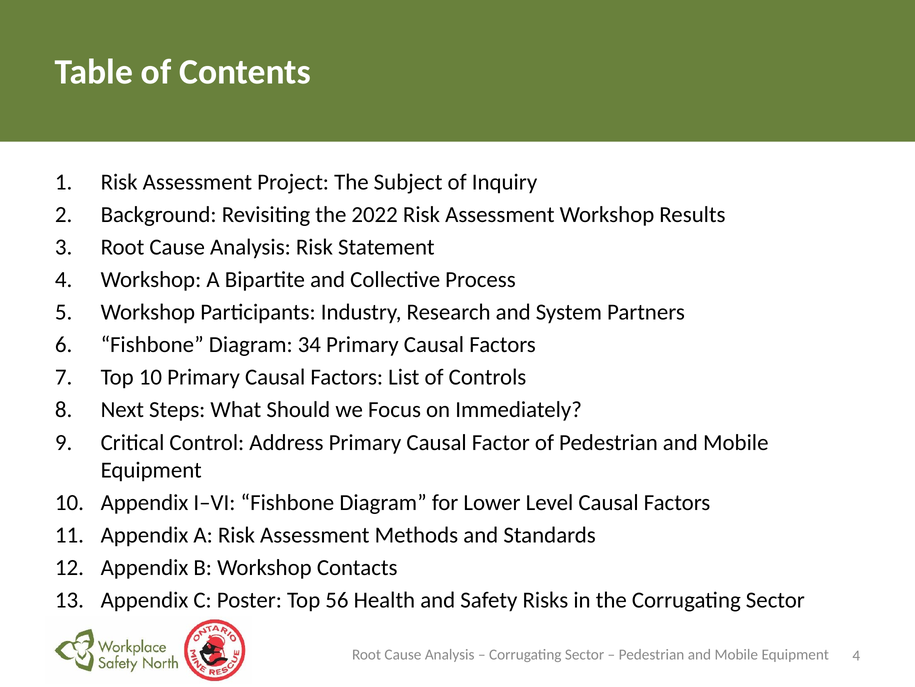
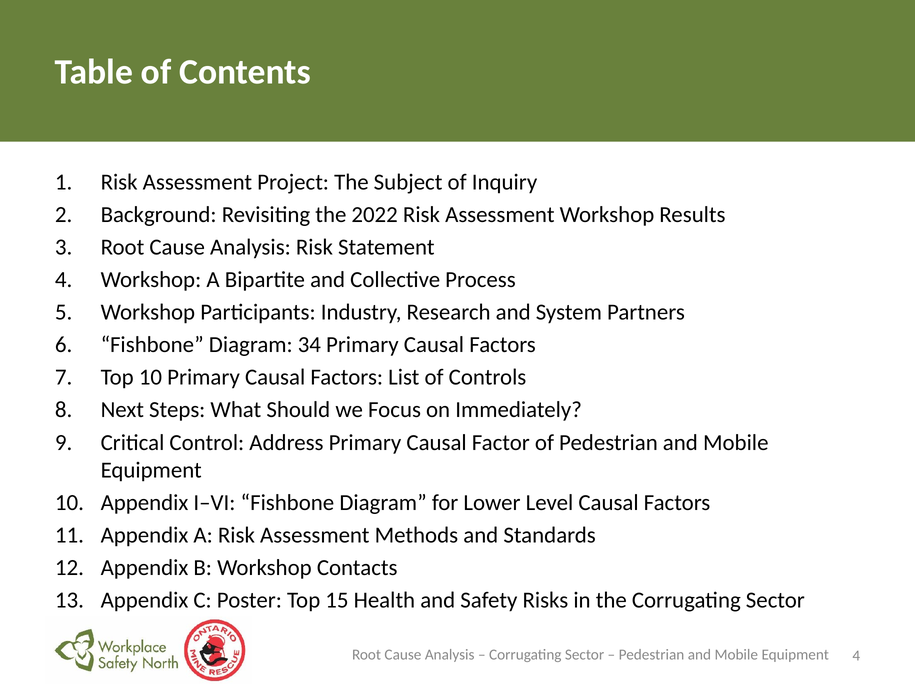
56: 56 -> 15
